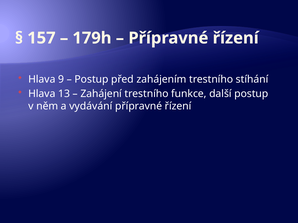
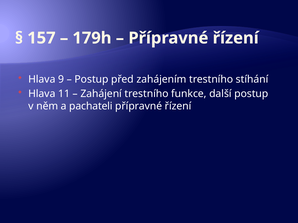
13: 13 -> 11
vydávání: vydávání -> pachateli
